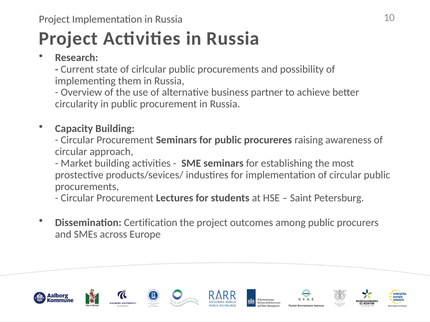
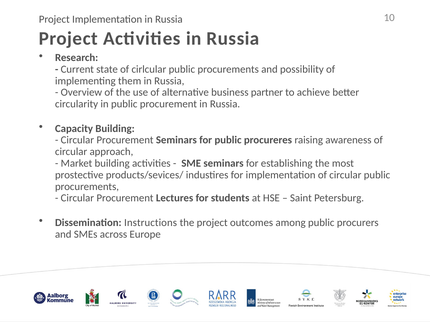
Certification: Certification -> Instructions
